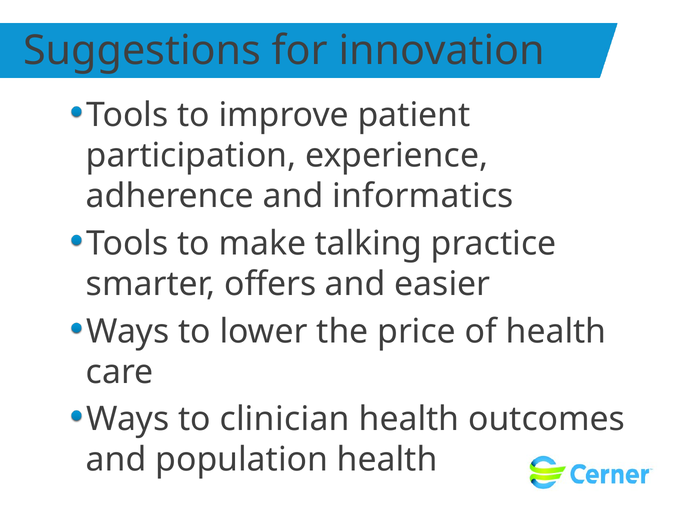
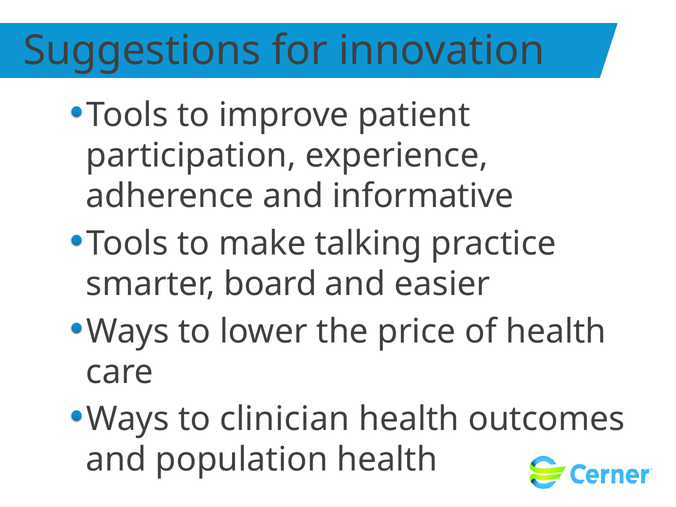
informatics: informatics -> informative
offers: offers -> board
